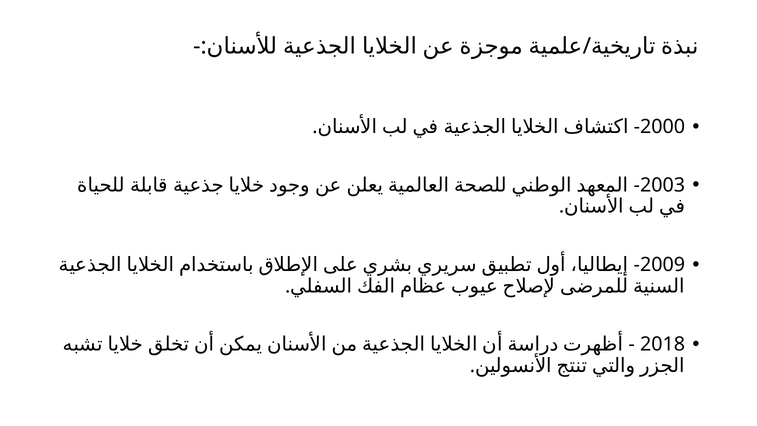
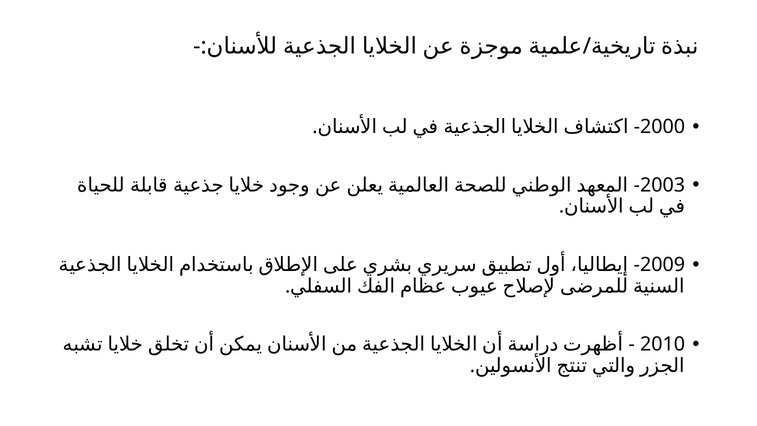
2018: 2018 -> 2010
